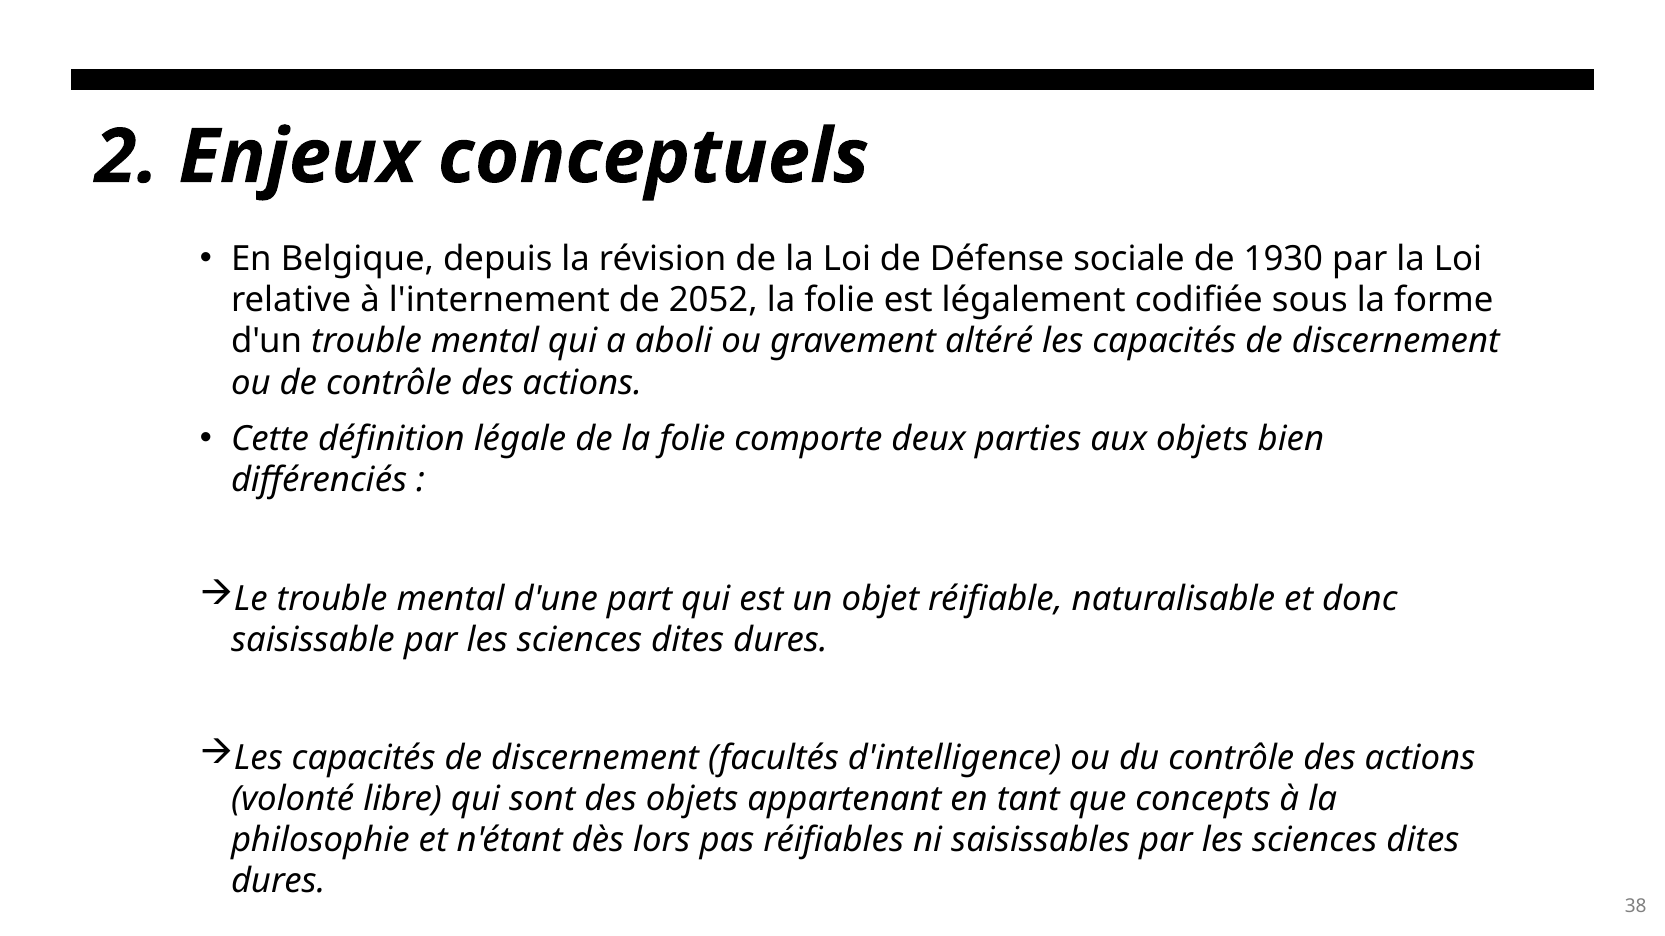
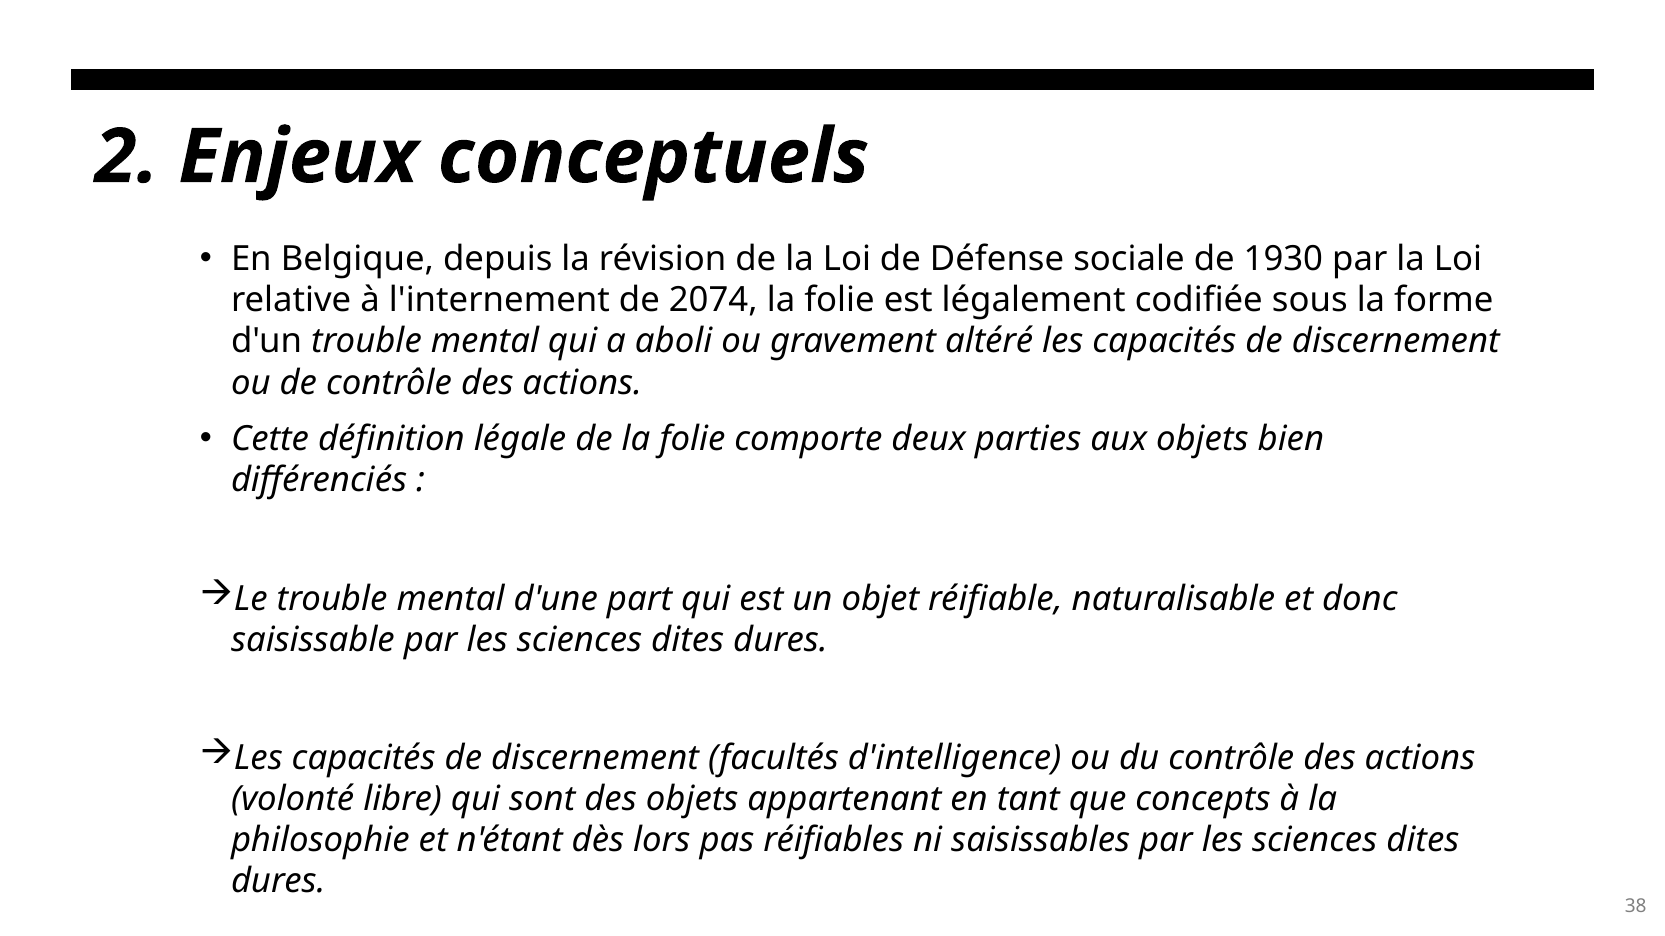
2052: 2052 -> 2074
